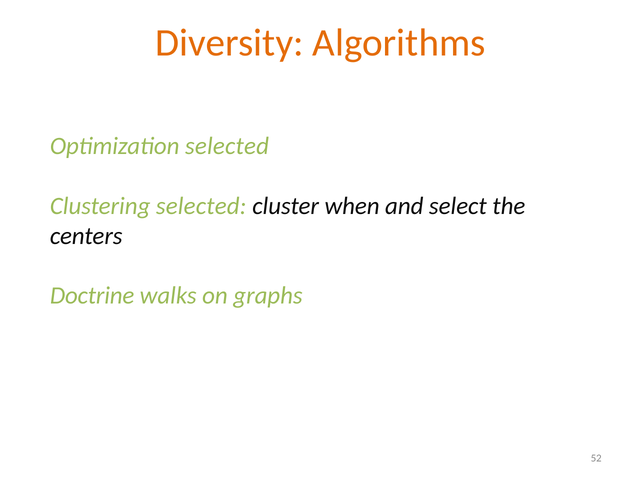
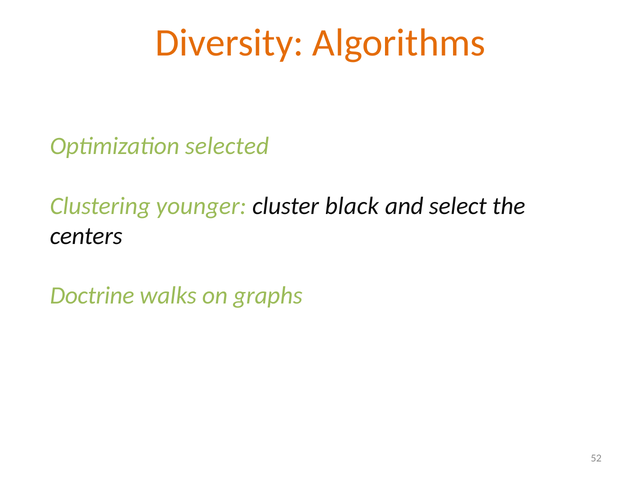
Clustering selected: selected -> younger
when: when -> black
